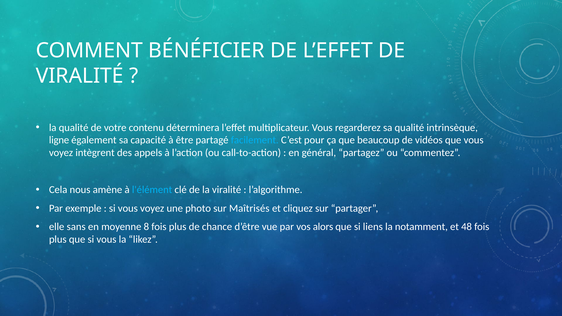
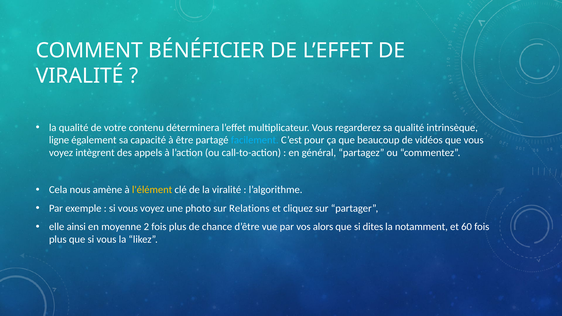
l'élément colour: light blue -> yellow
Maîtrisés: Maîtrisés -> Relations
sans: sans -> ainsi
8: 8 -> 2
liens: liens -> dites
48: 48 -> 60
